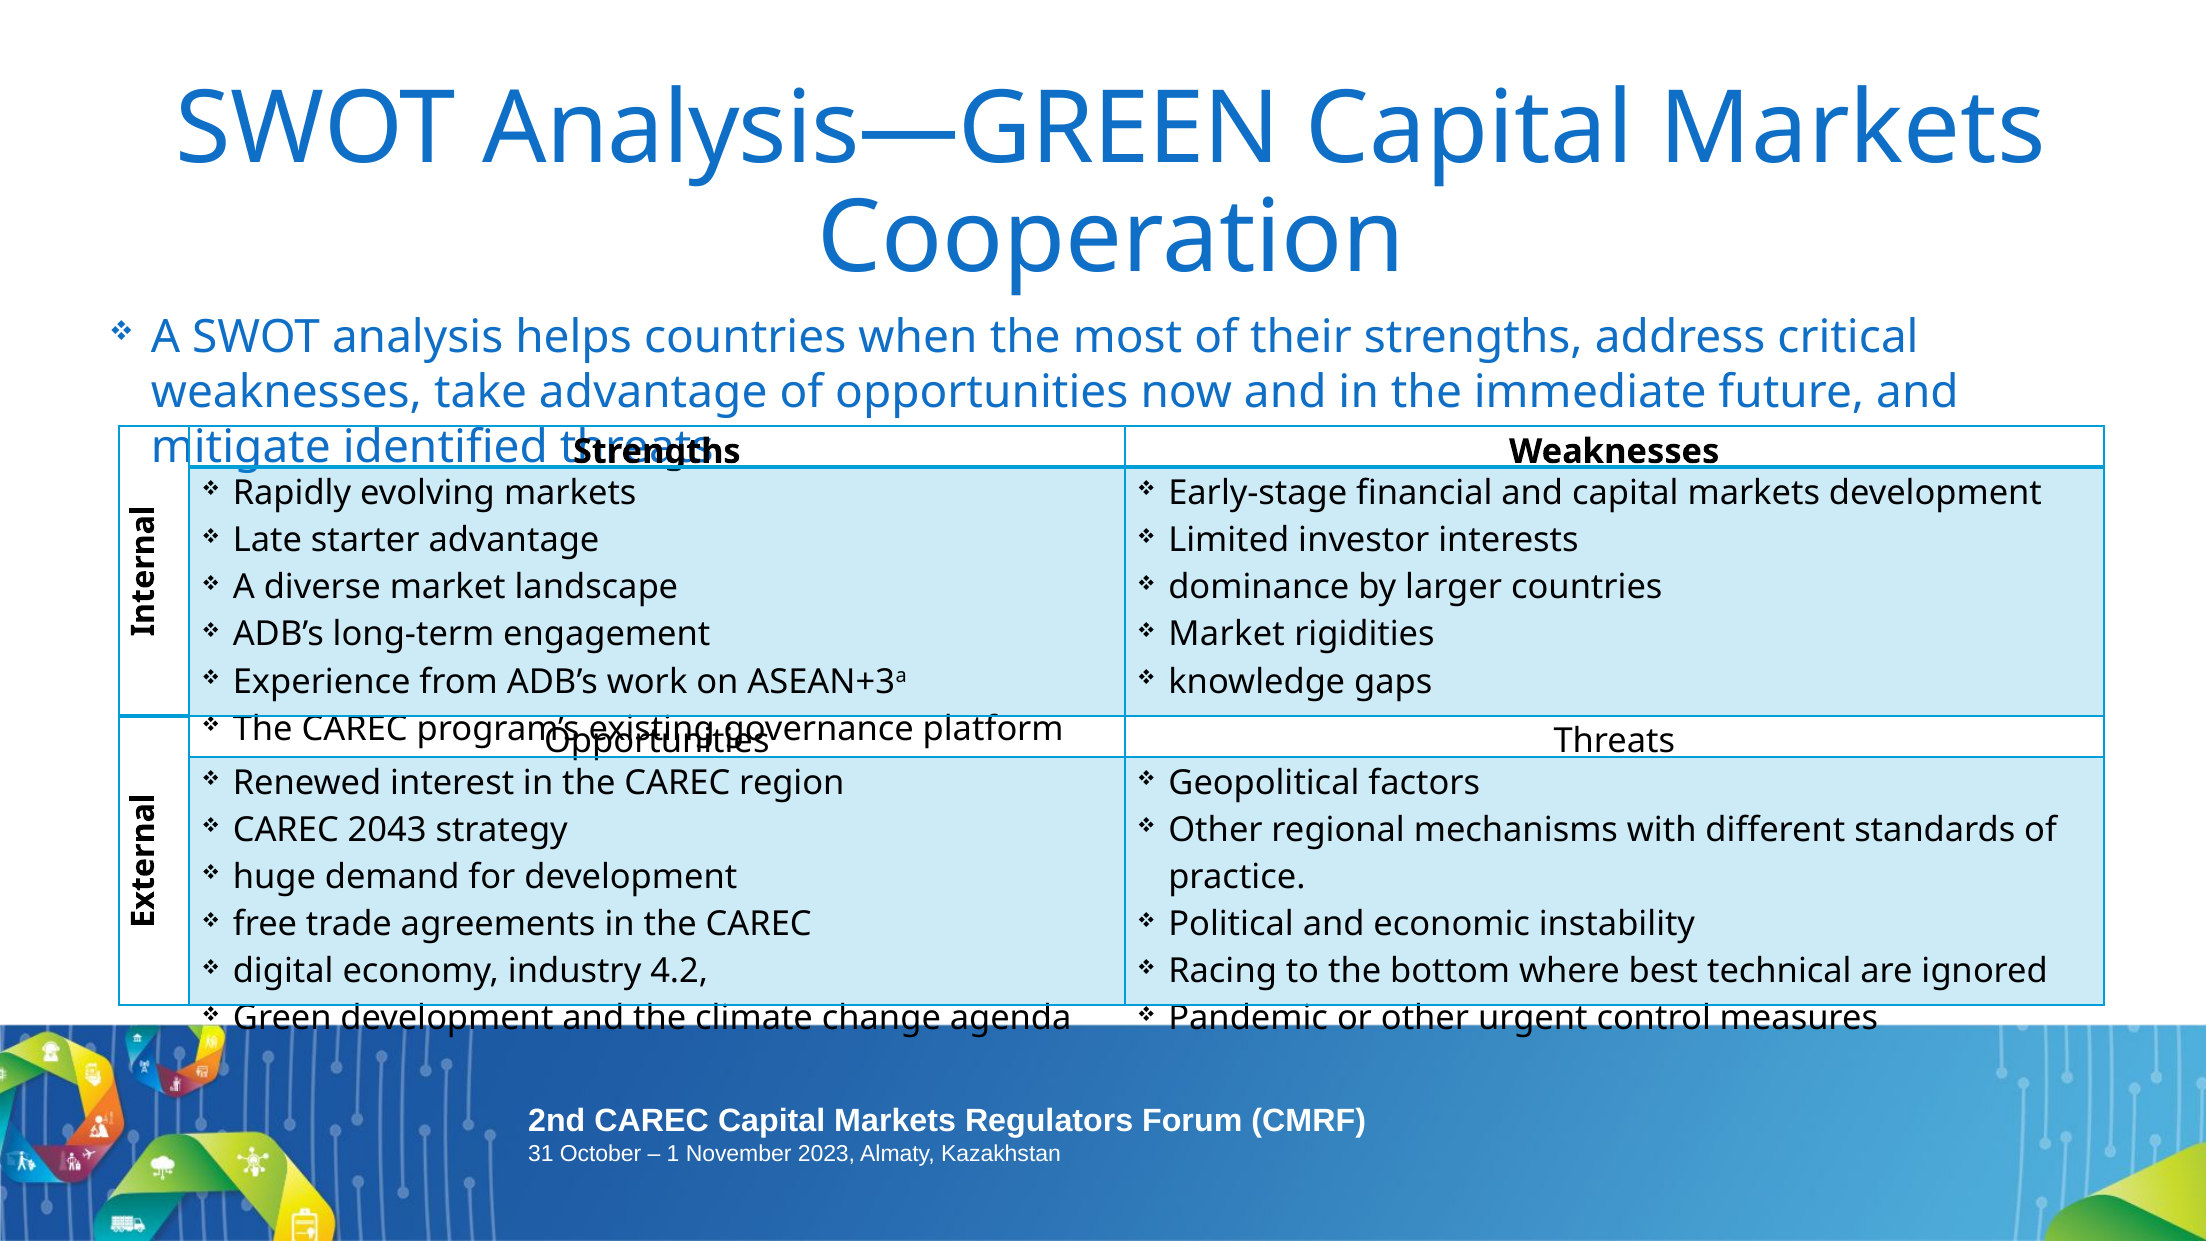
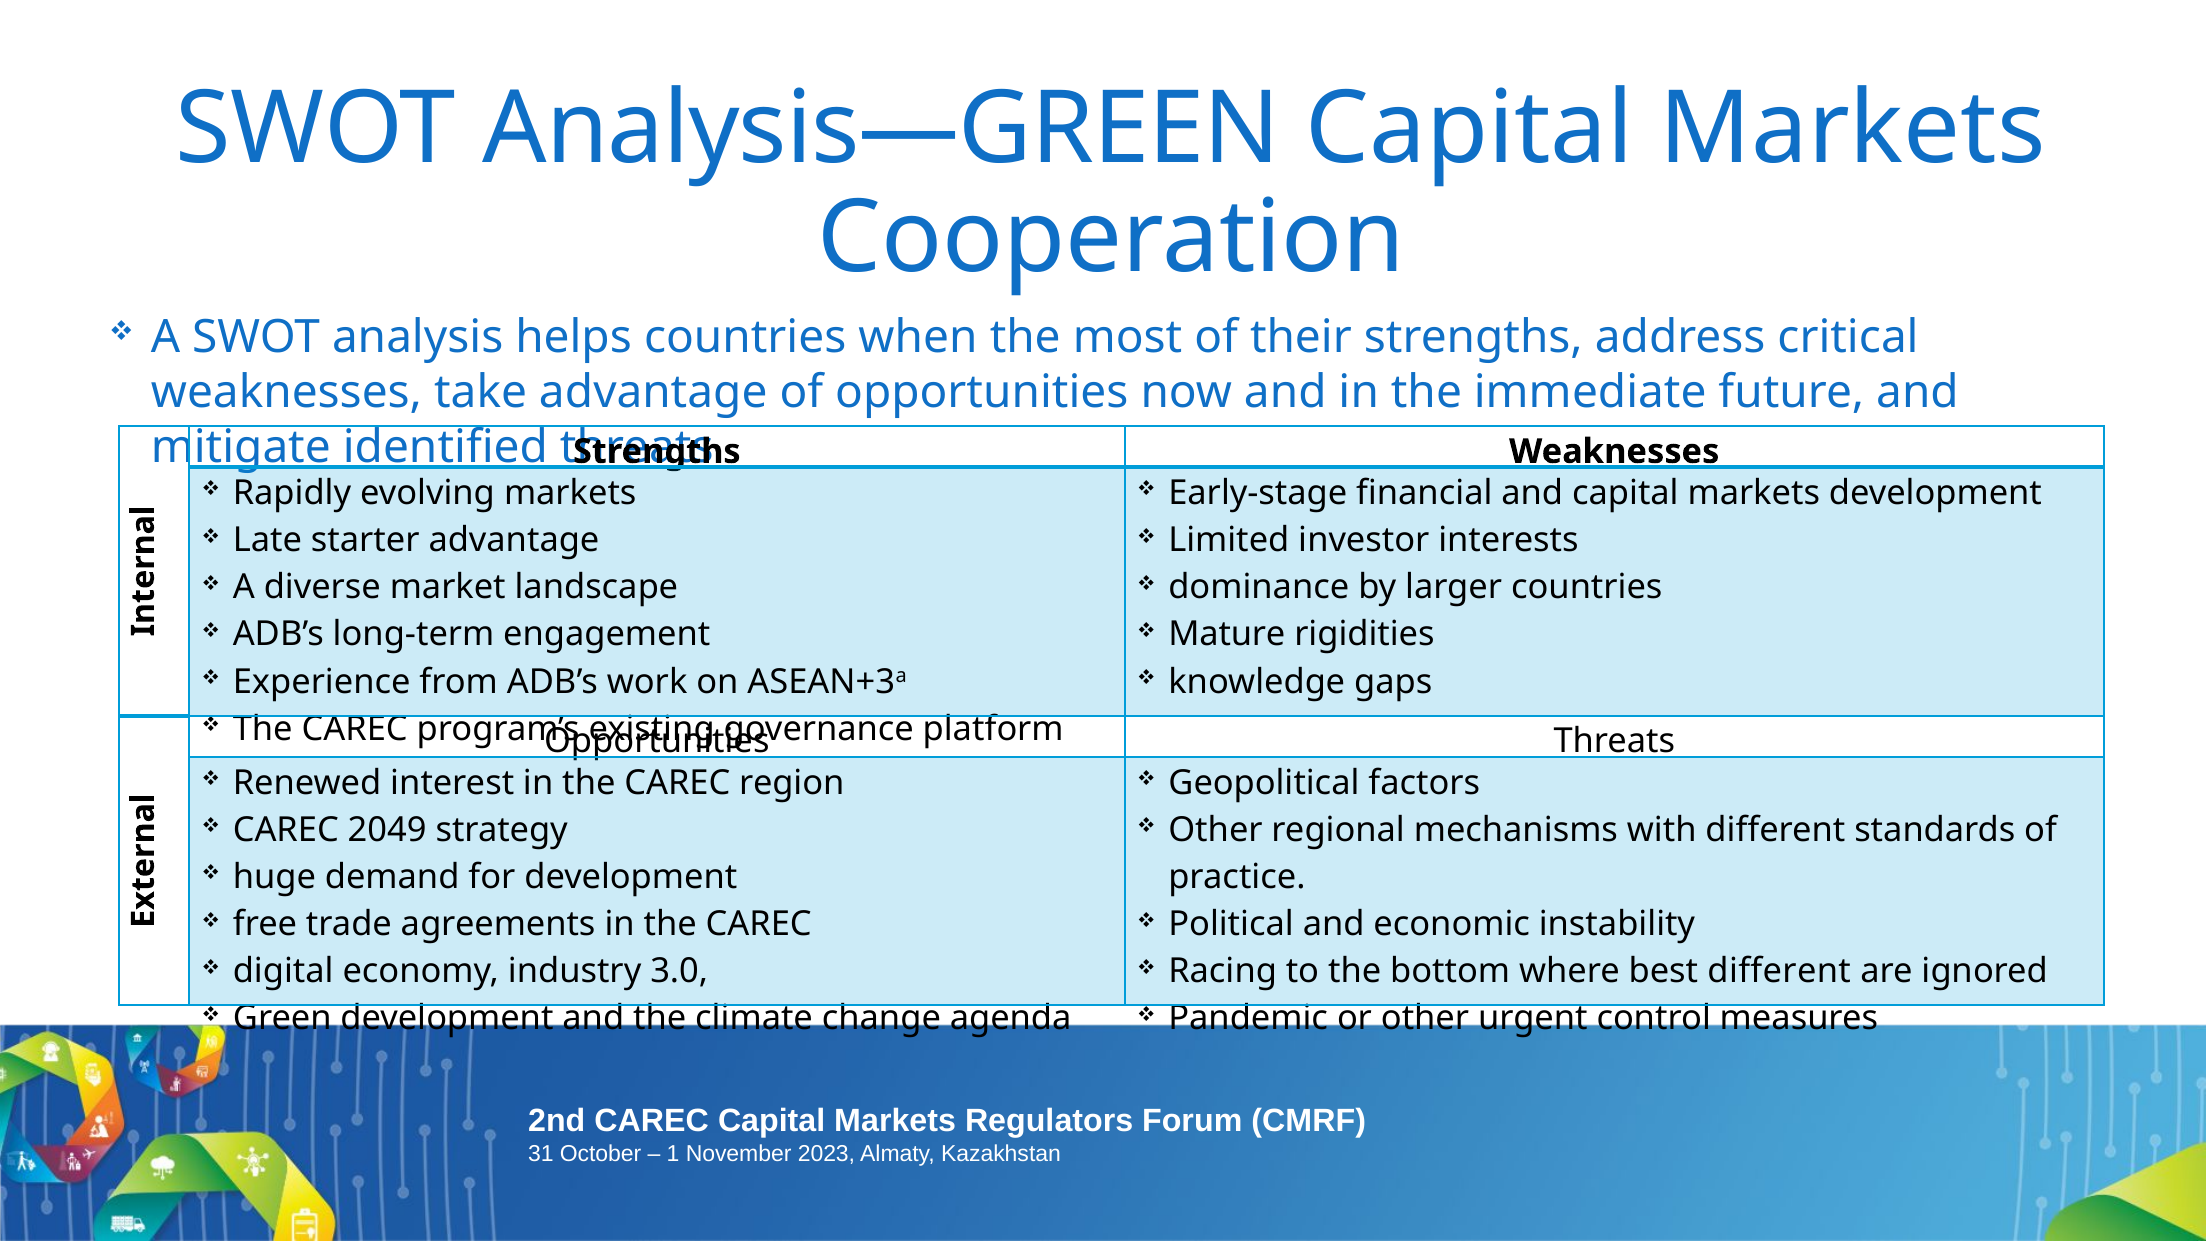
Market at (1227, 634): Market -> Mature
2043: 2043 -> 2049
4.2: 4.2 -> 3.0
best technical: technical -> different
